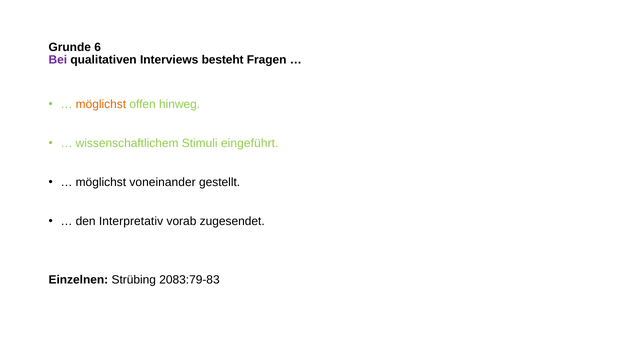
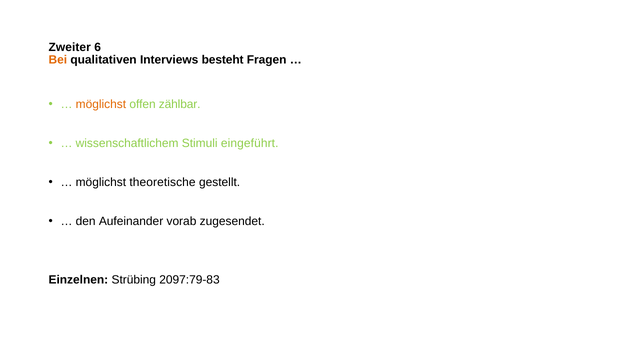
Grunde: Grunde -> Zweiter
Bei colour: purple -> orange
hinweg: hinweg -> zählbar
voneinander: voneinander -> theoretische
Interpretativ: Interpretativ -> Aufeinander
2083:79-83: 2083:79-83 -> 2097:79-83
